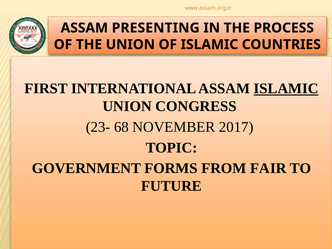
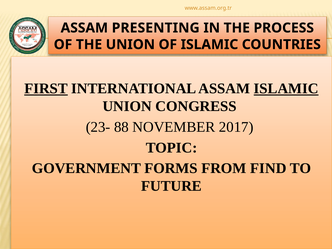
FIRST underline: none -> present
68: 68 -> 88
FAIR: FAIR -> FIND
